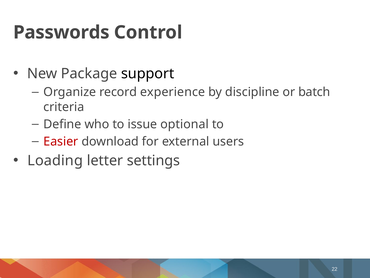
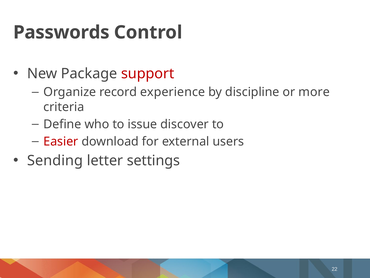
support colour: black -> red
batch: batch -> more
optional: optional -> discover
Loading: Loading -> Sending
